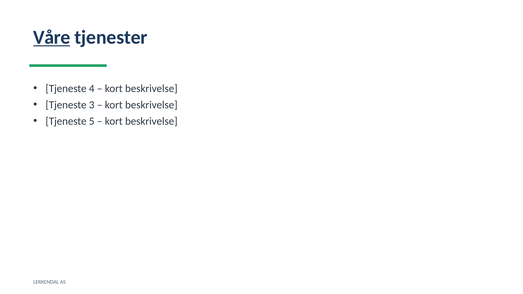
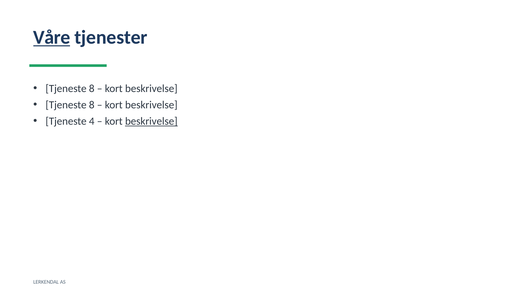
4 at (92, 89): 4 -> 8
3 at (92, 105): 3 -> 8
5: 5 -> 4
beskrivelse at (151, 121) underline: none -> present
